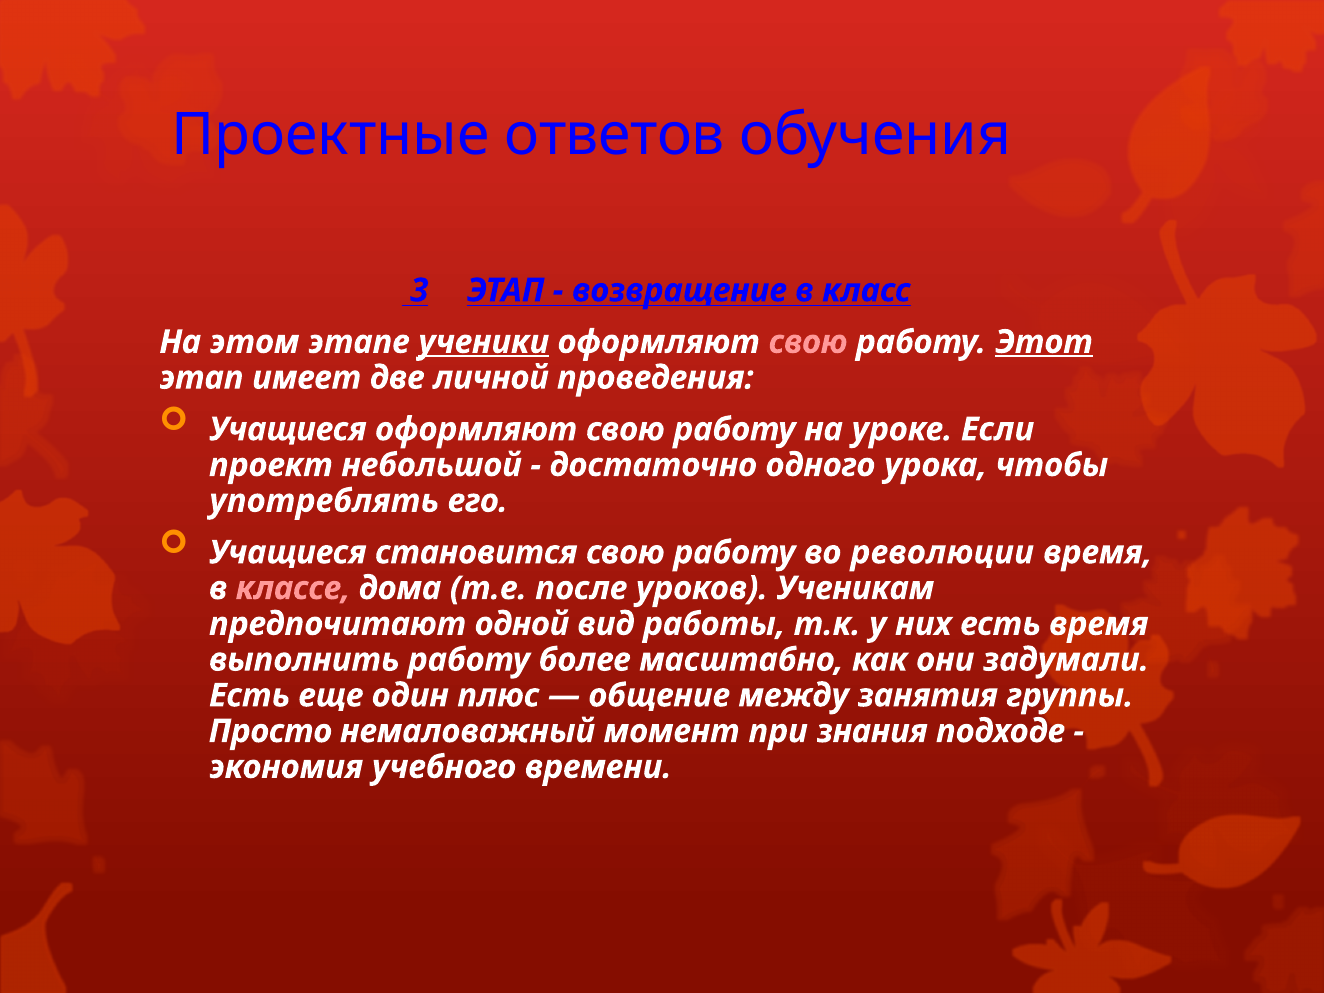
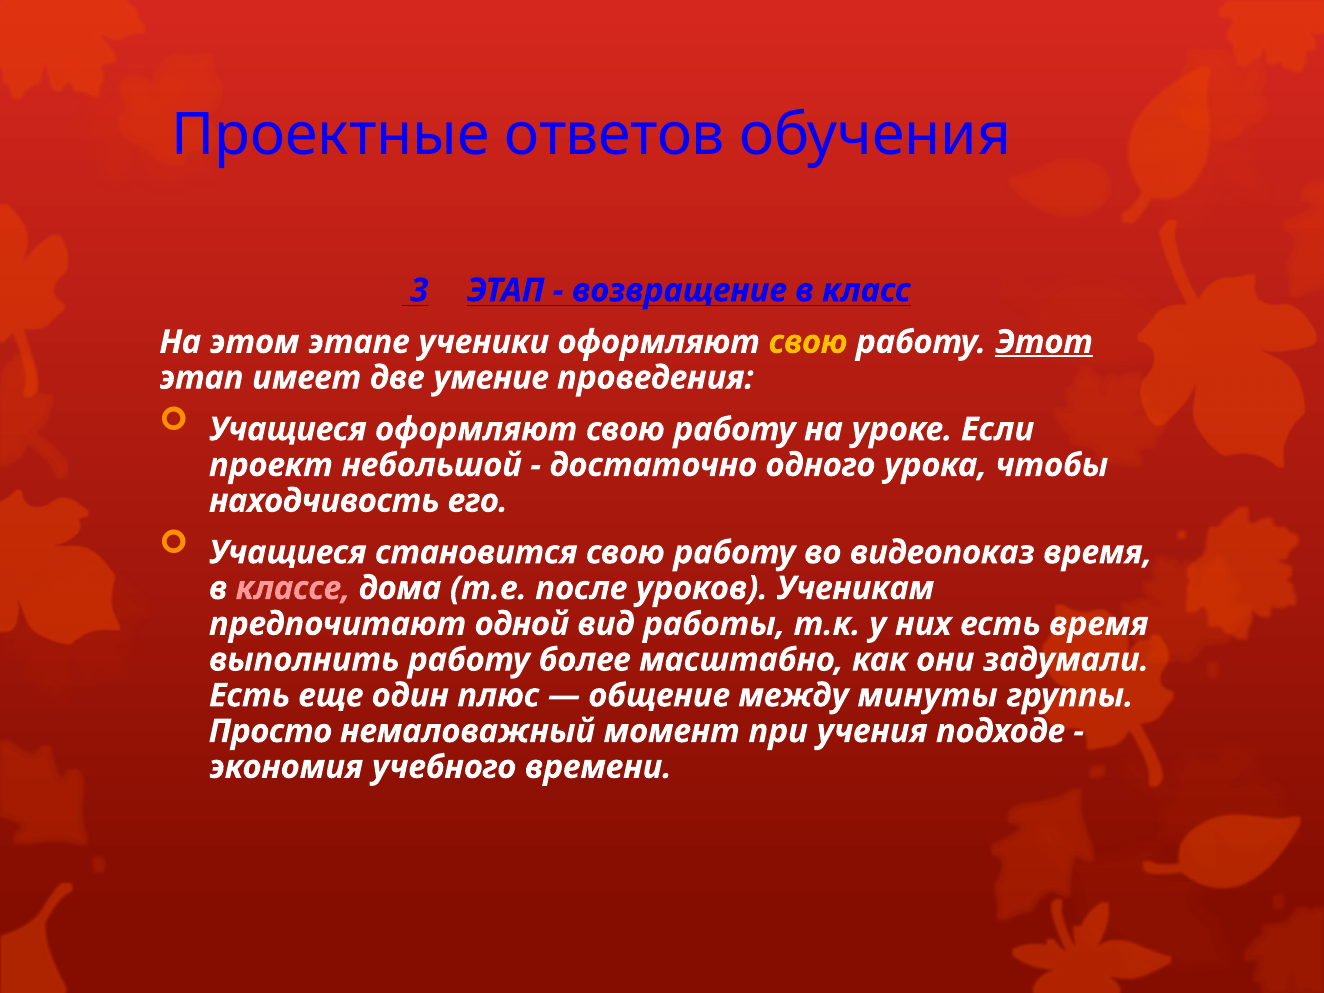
ученики underline: present -> none
свою at (808, 342) colour: pink -> yellow
личной: личной -> умение
употреблять: употреблять -> находчивость
революции: революции -> видеопоказ
занятия: занятия -> минуты
знания: знания -> учения
